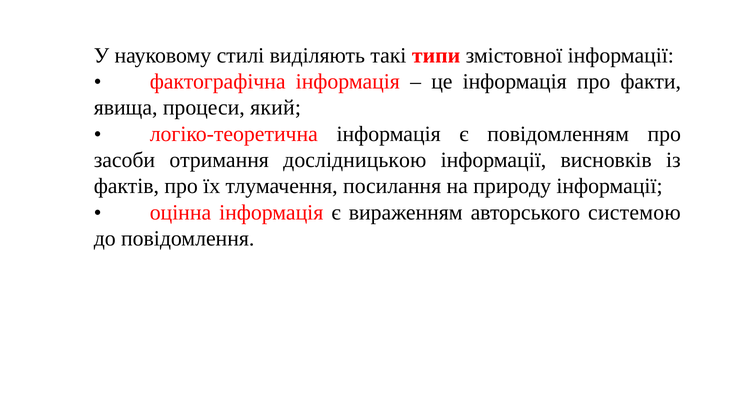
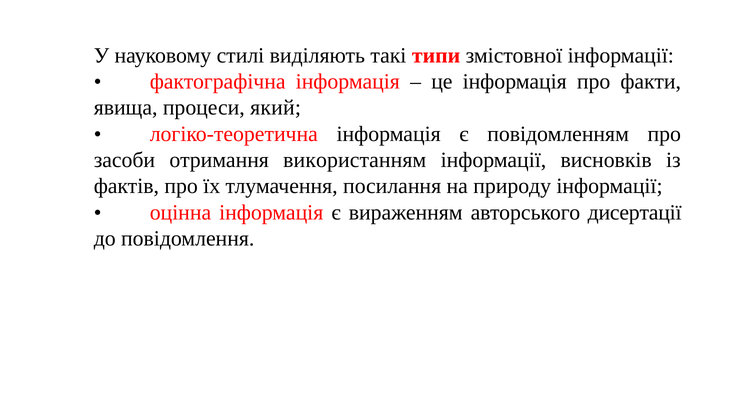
дослідницькою: дослідницькою -> використанням
системою: системою -> дисертації
